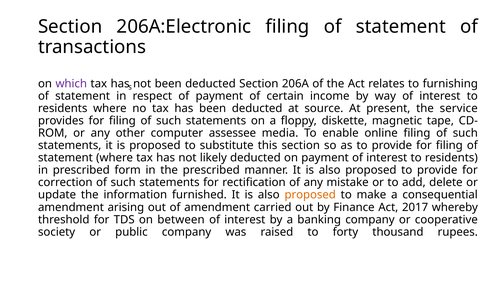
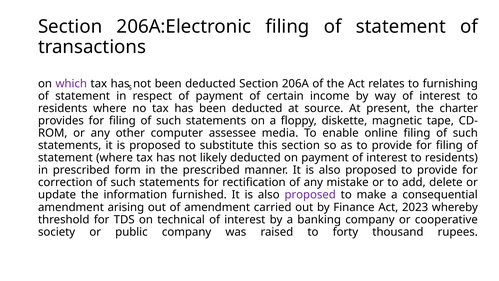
service: service -> charter
proposed at (310, 195) colour: orange -> purple
2017: 2017 -> 2023
between: between -> technical
